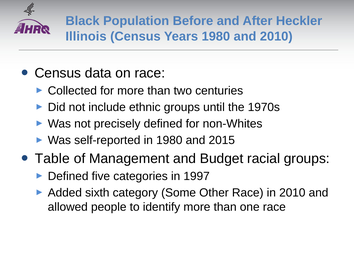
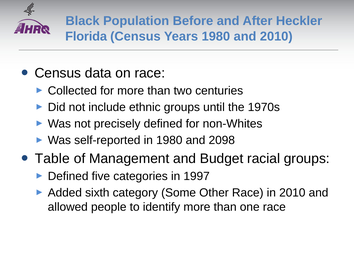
Illinois: Illinois -> Florida
2015: 2015 -> 2098
